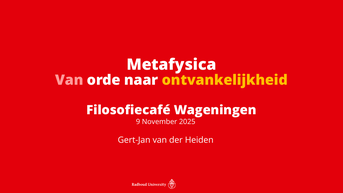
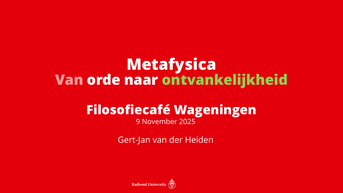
ontvankelijkheid colour: yellow -> light green
